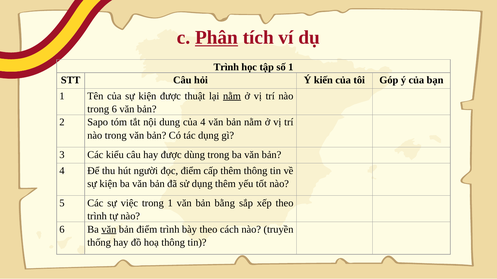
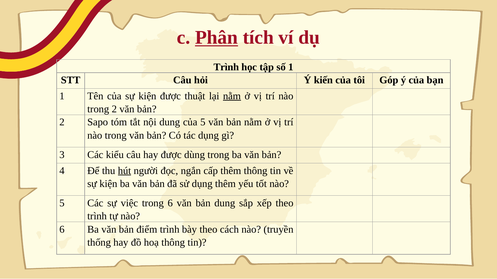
trong 6: 6 -> 2
của 4: 4 -> 5
hút underline: none -> present
đọc điểm: điểm -> ngắn
trong 1: 1 -> 6
bản bằng: bằng -> dung
văn at (109, 230) underline: present -> none
